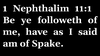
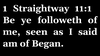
Nephthalim: Nephthalim -> Straightway
have: have -> seen
Spake: Spake -> Began
